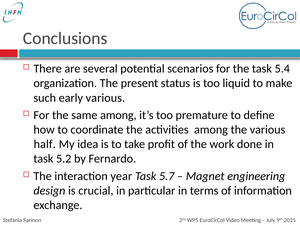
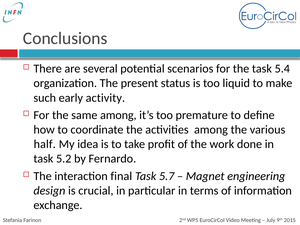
early various: various -> activity
year: year -> final
